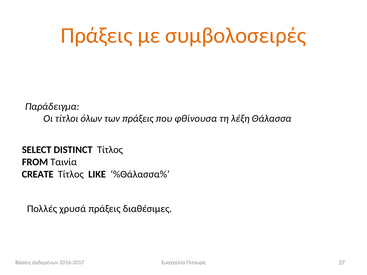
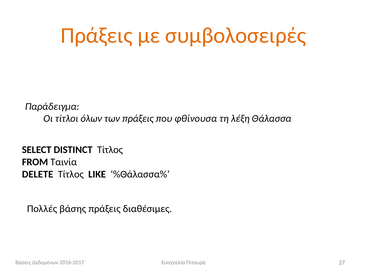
CREATE: CREATE -> DELETE
χρυσά: χρυσά -> βάσης
